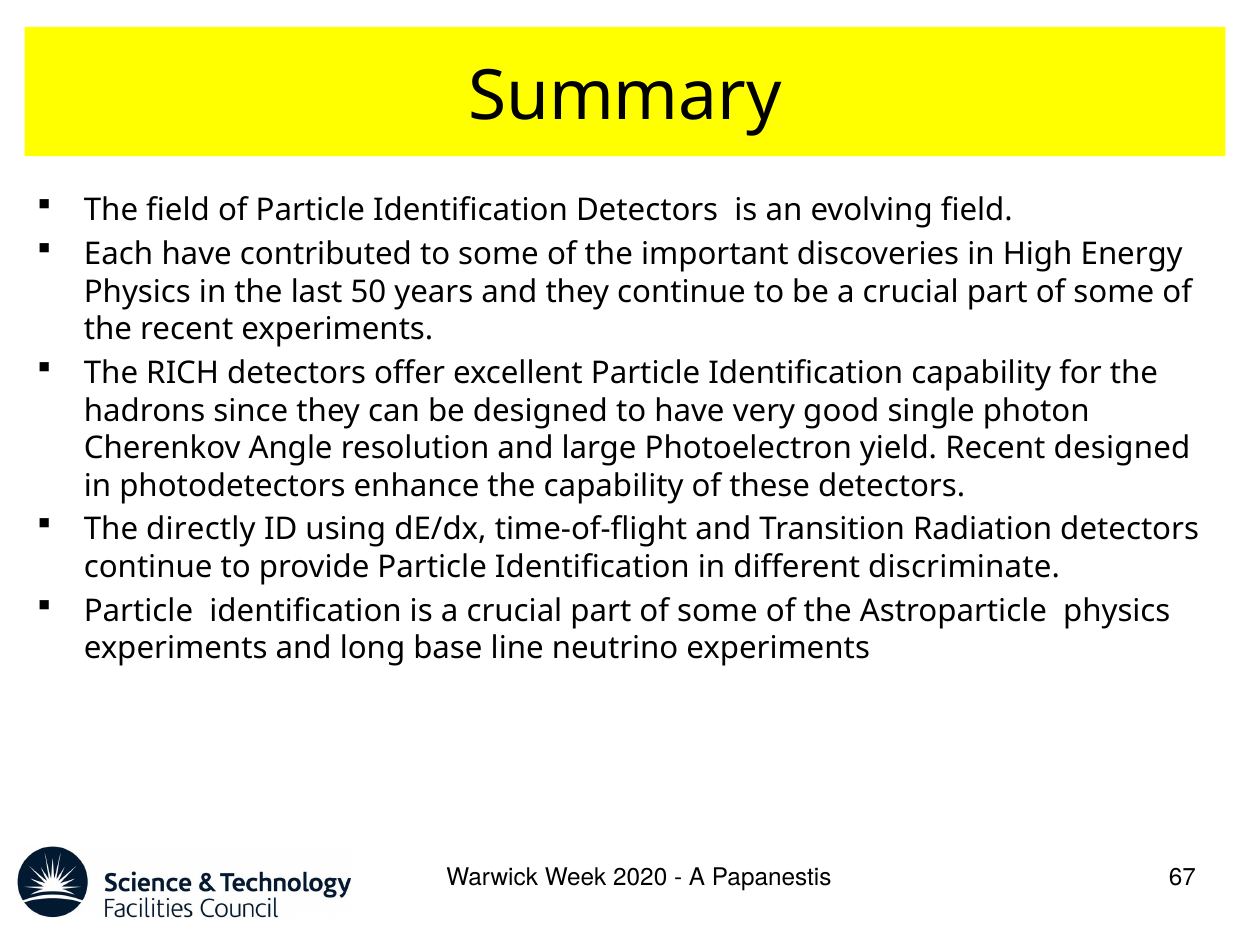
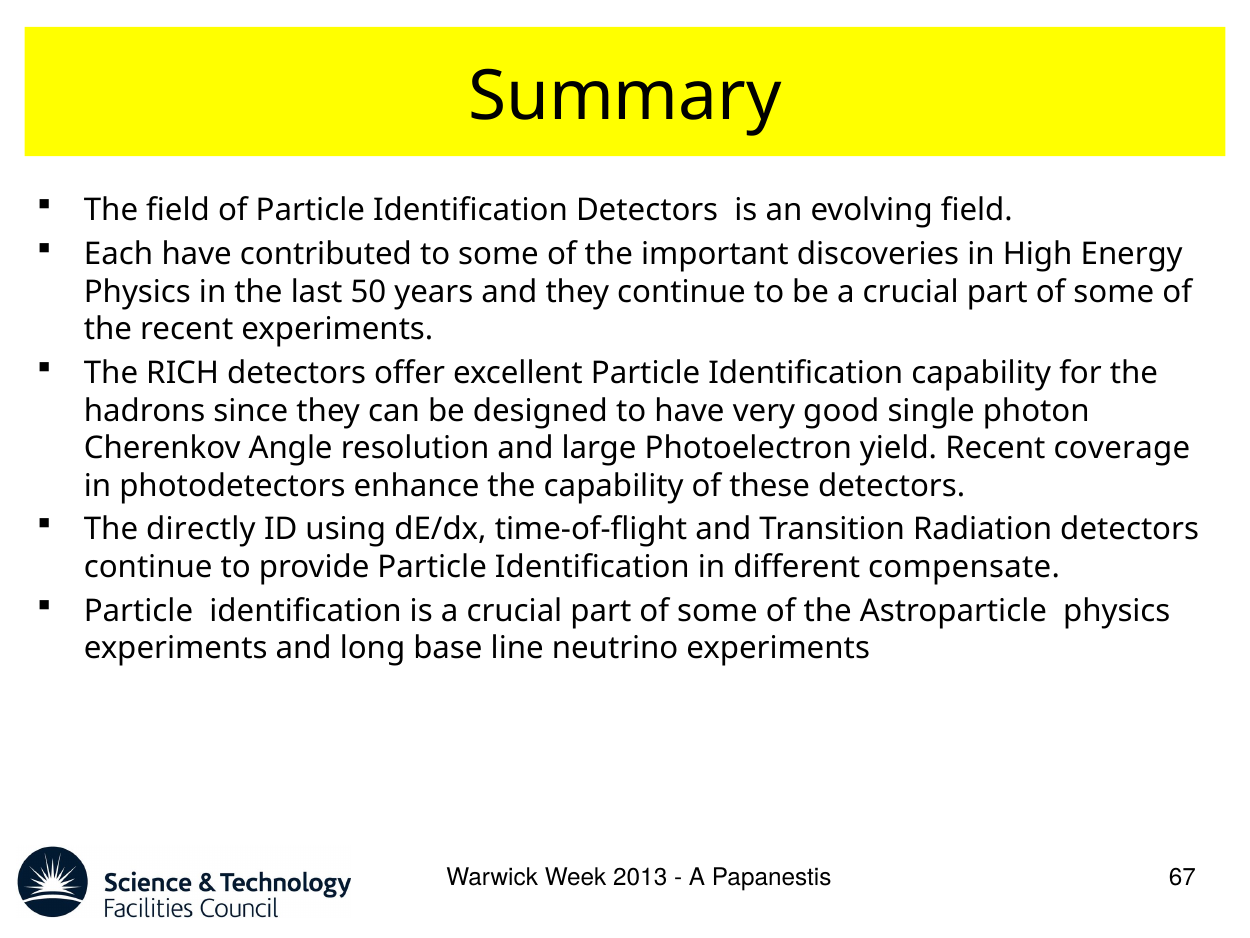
Recent designed: designed -> coverage
discriminate: discriminate -> compensate
2020: 2020 -> 2013
